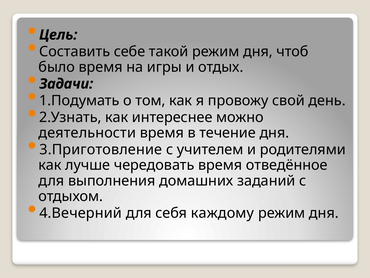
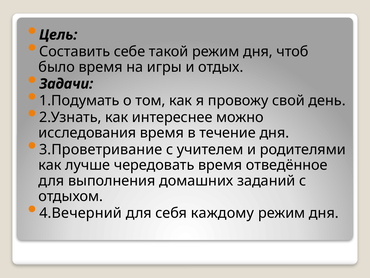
деятельности: деятельности -> исследования
3.Приготовление: 3.Приготовление -> 3.Проветривание
